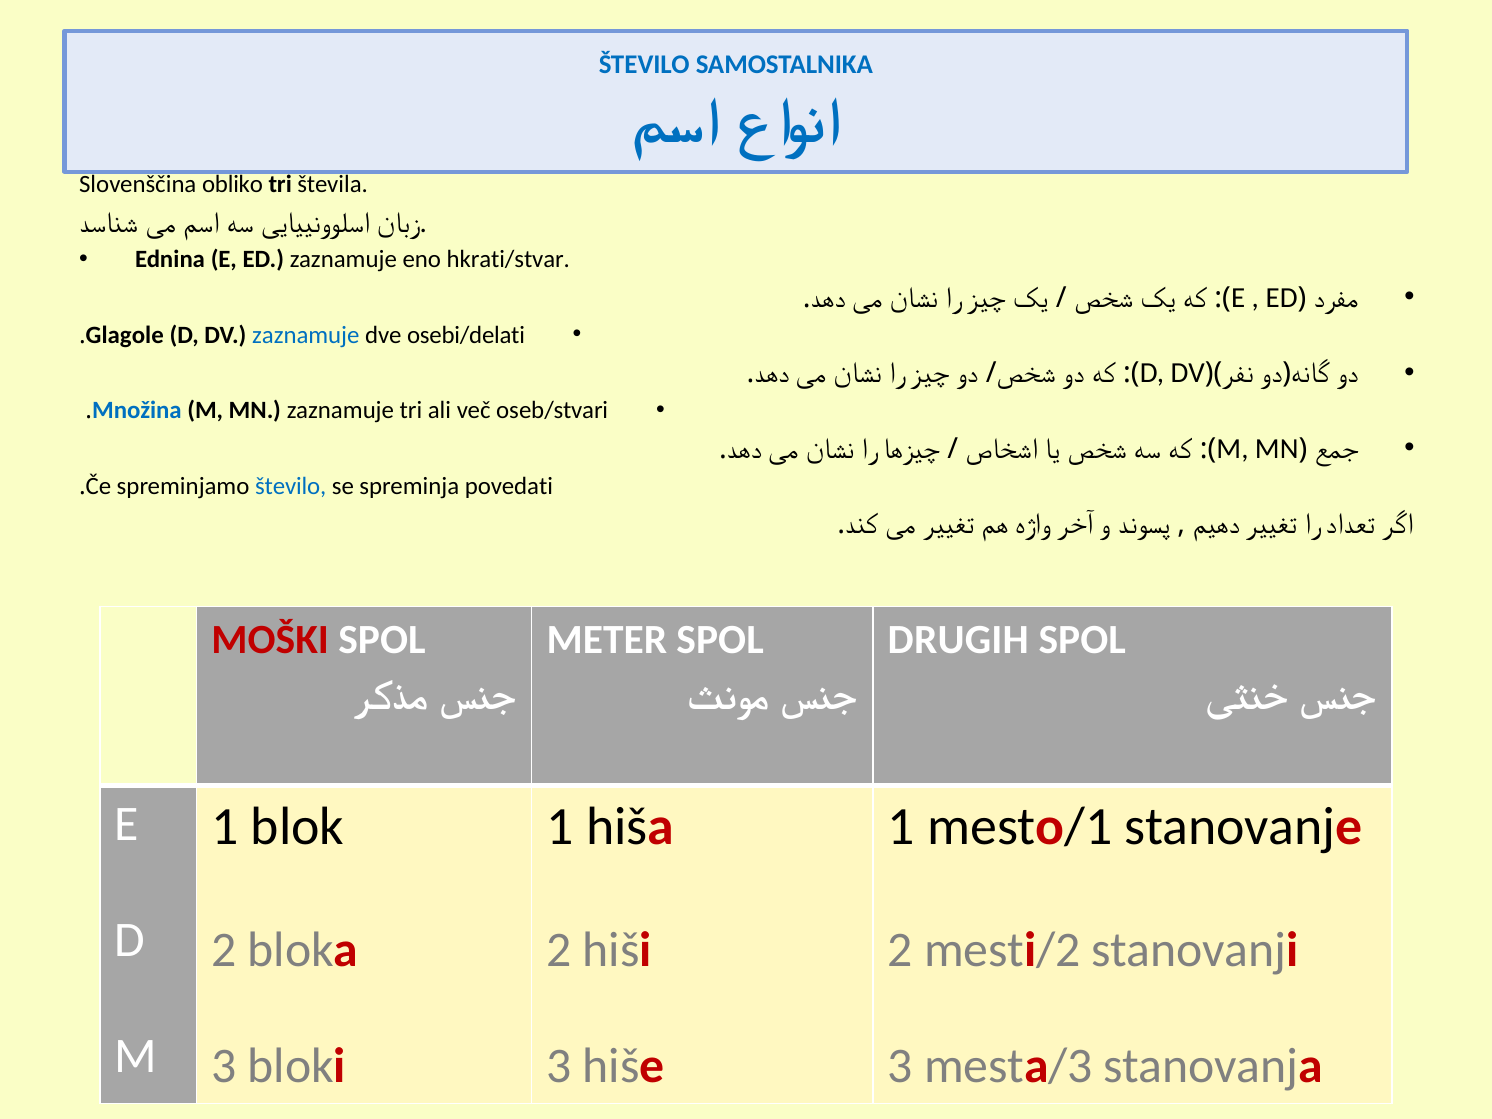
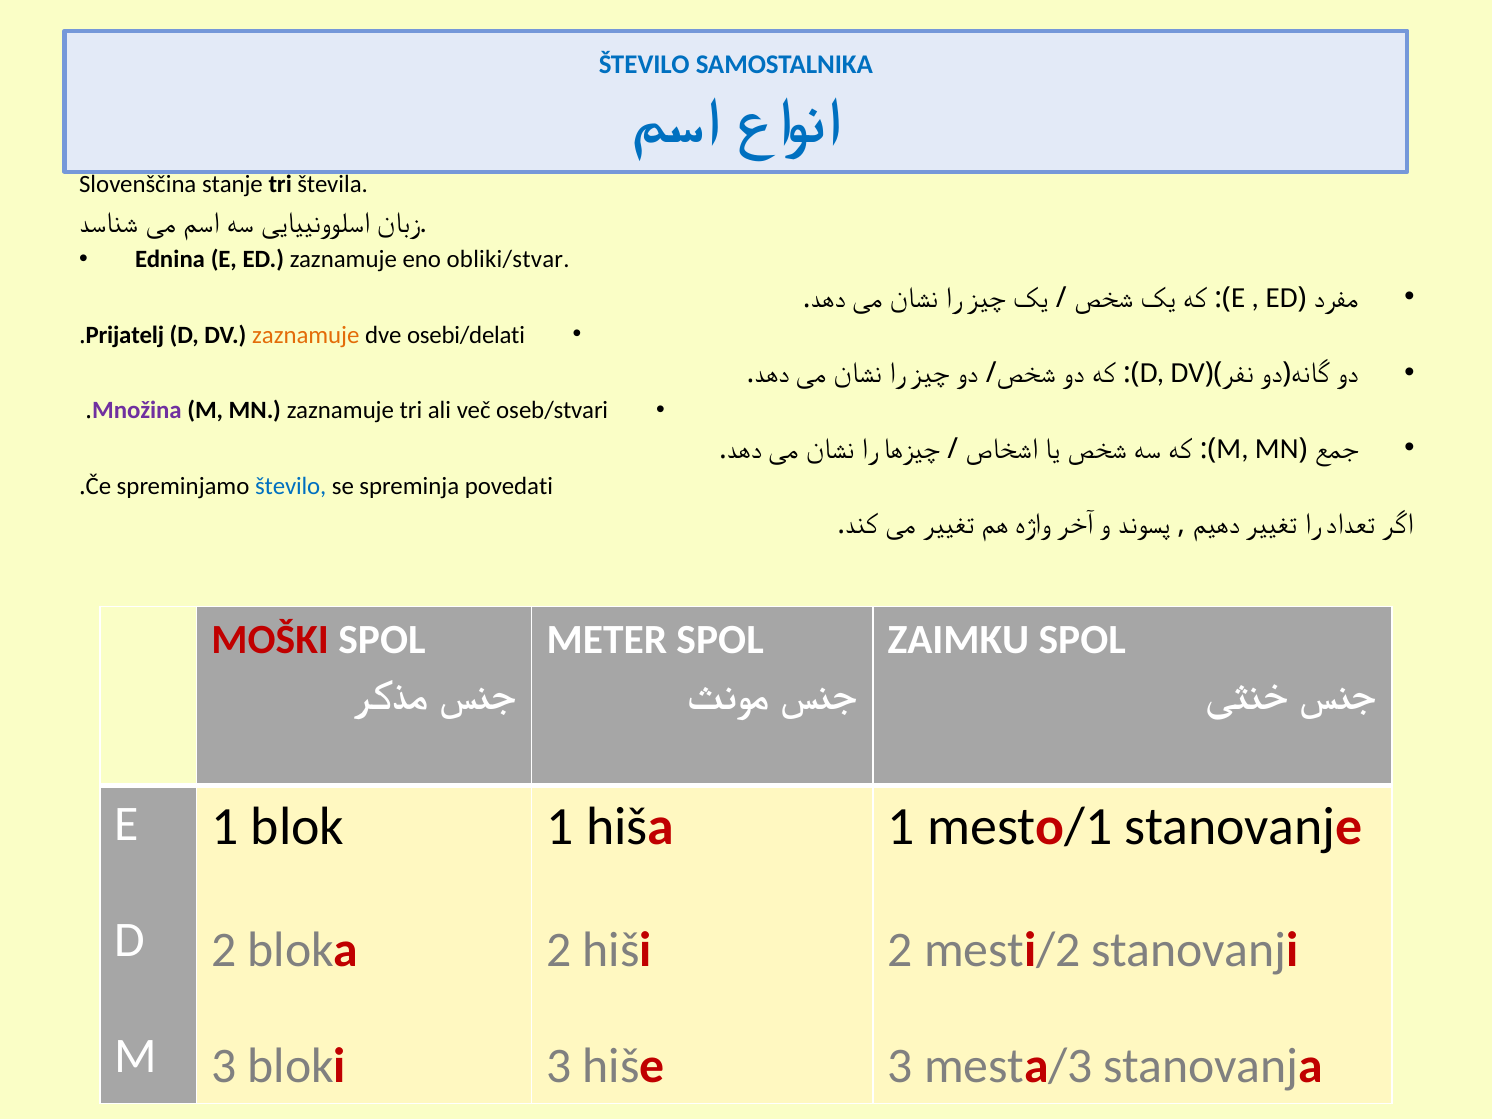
obliko: obliko -> stanje
hkrati/stvar: hkrati/stvar -> obliki/stvar
Glagole: Glagole -> Prijatelj
zaznamuje at (306, 335) colour: blue -> orange
Množina colour: blue -> purple
DRUGIH: DRUGIH -> ZAIMKU
